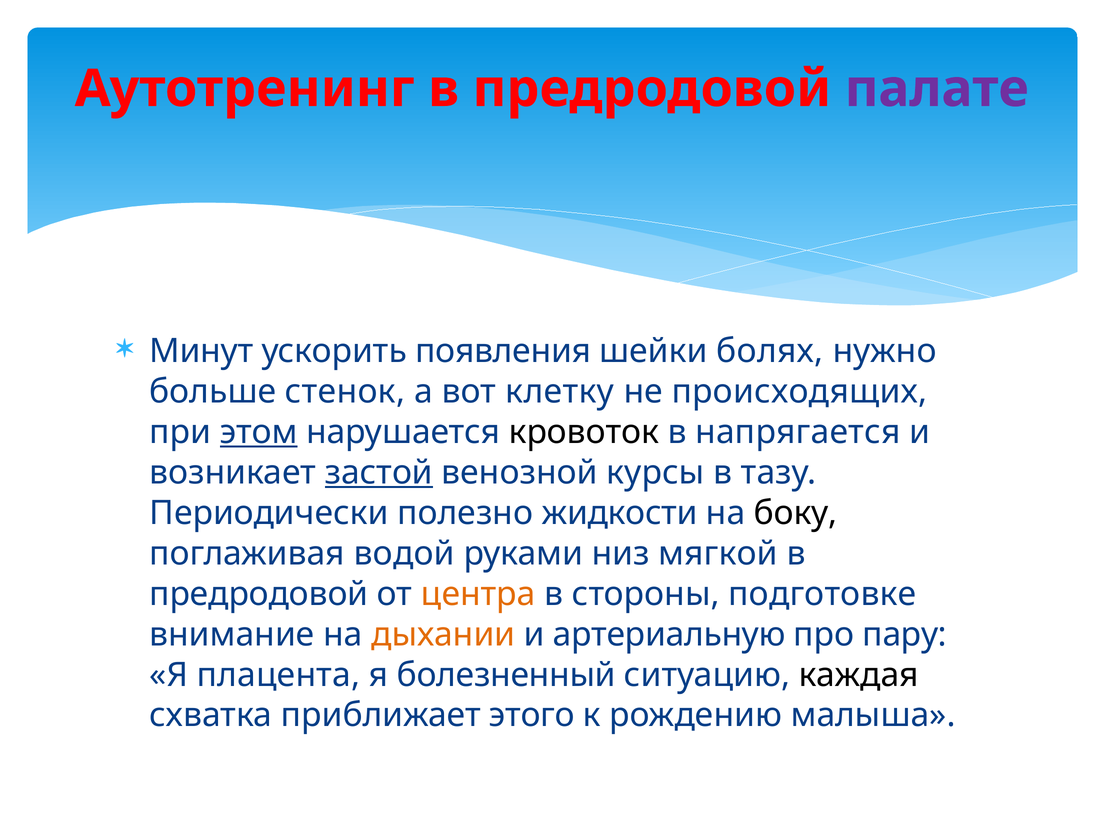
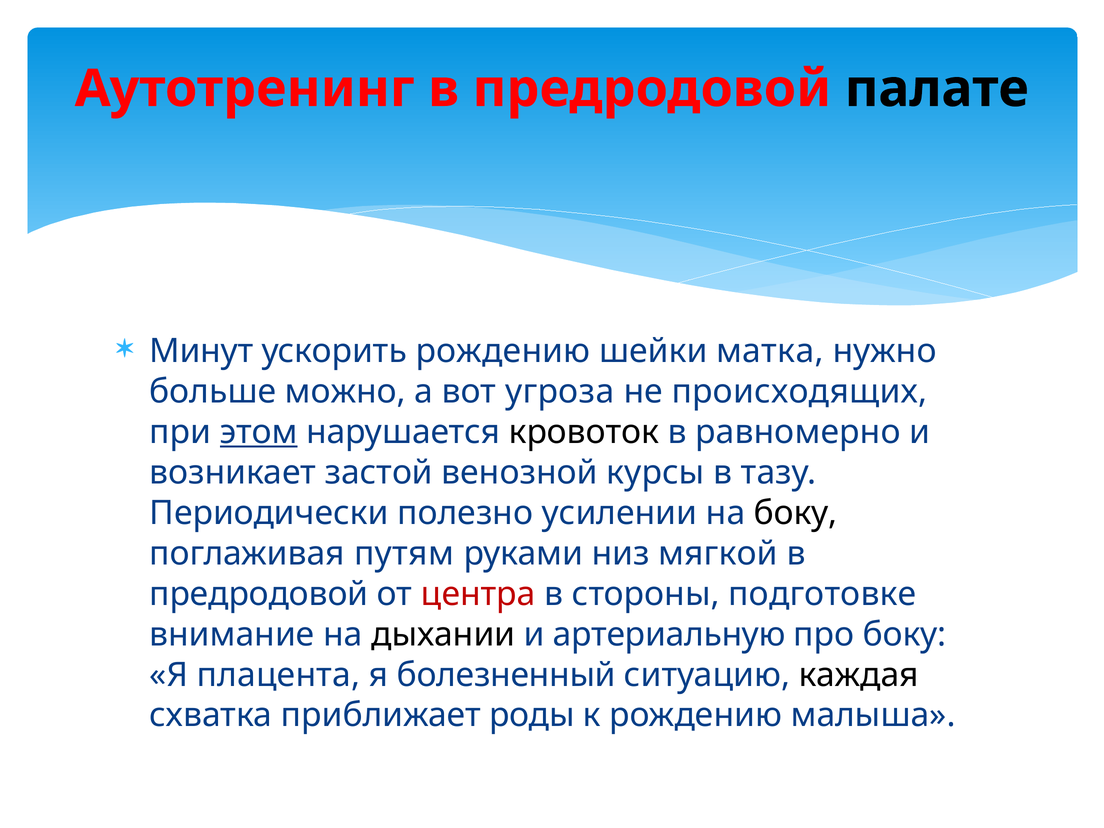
палате colour: purple -> black
ускорить появления: появления -> рождению
болях: болях -> матка
стенок: стенок -> можно
клетку: клетку -> угроза
напрягается: напрягается -> равномерно
застой underline: present -> none
жидкости: жидкости -> усилении
водой: водой -> путям
центра colour: orange -> red
дыхании colour: orange -> black
про пару: пару -> боку
этого: этого -> роды
